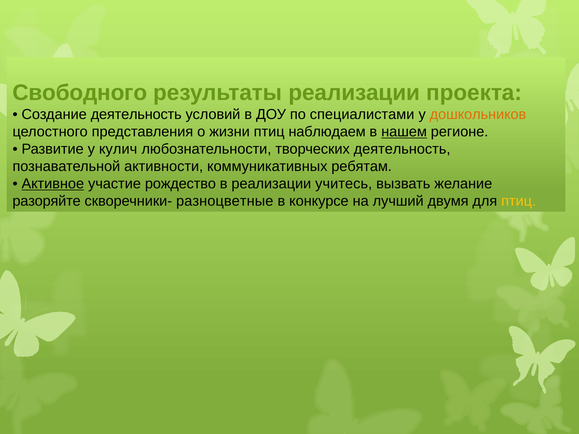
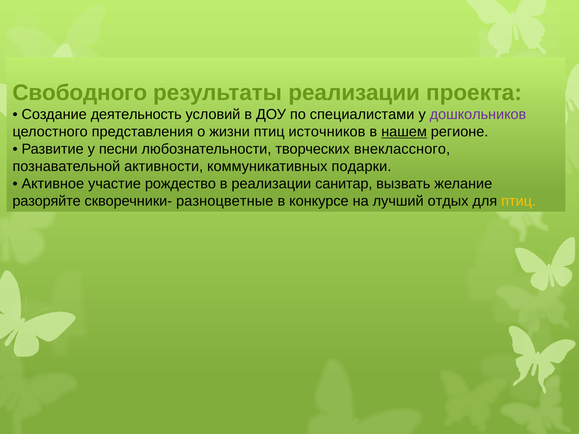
дошкольников colour: orange -> purple
наблюдаем: наблюдаем -> источников
кулич: кулич -> песни
творческих деятельность: деятельность -> внеклассного
ребятам: ребятам -> подарки
Активное underline: present -> none
учитесь: учитесь -> санитар
двумя: двумя -> отдых
